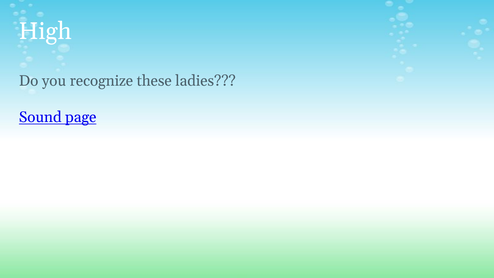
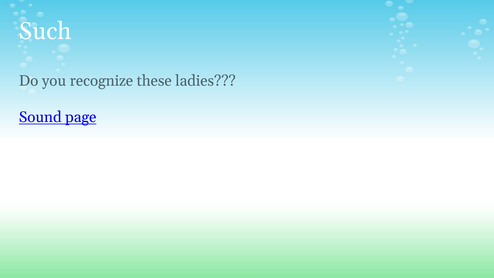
High: High -> Such
